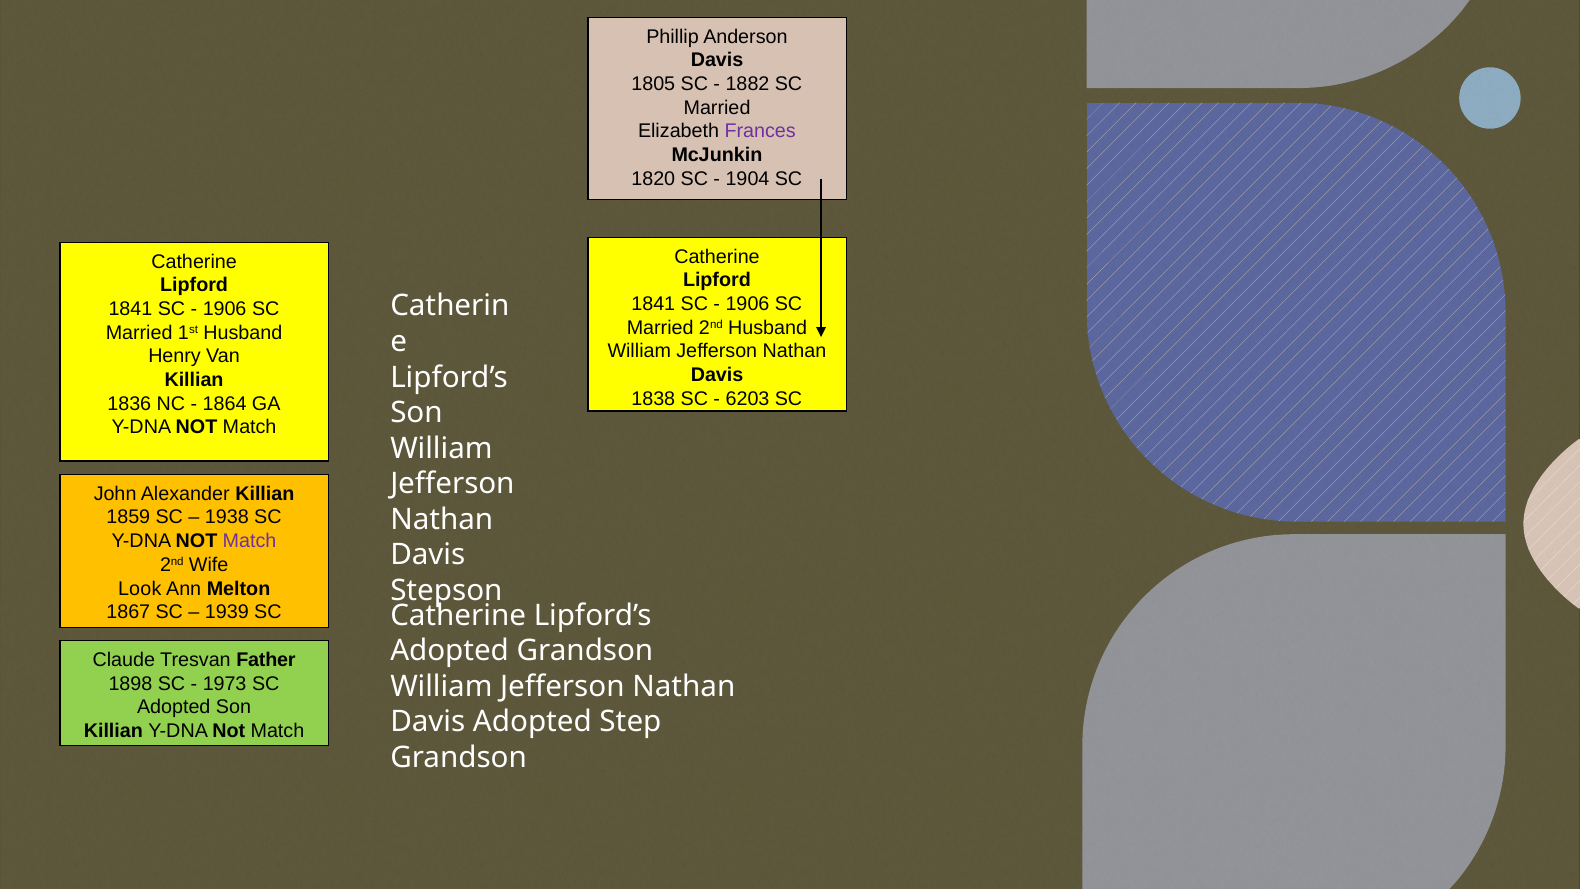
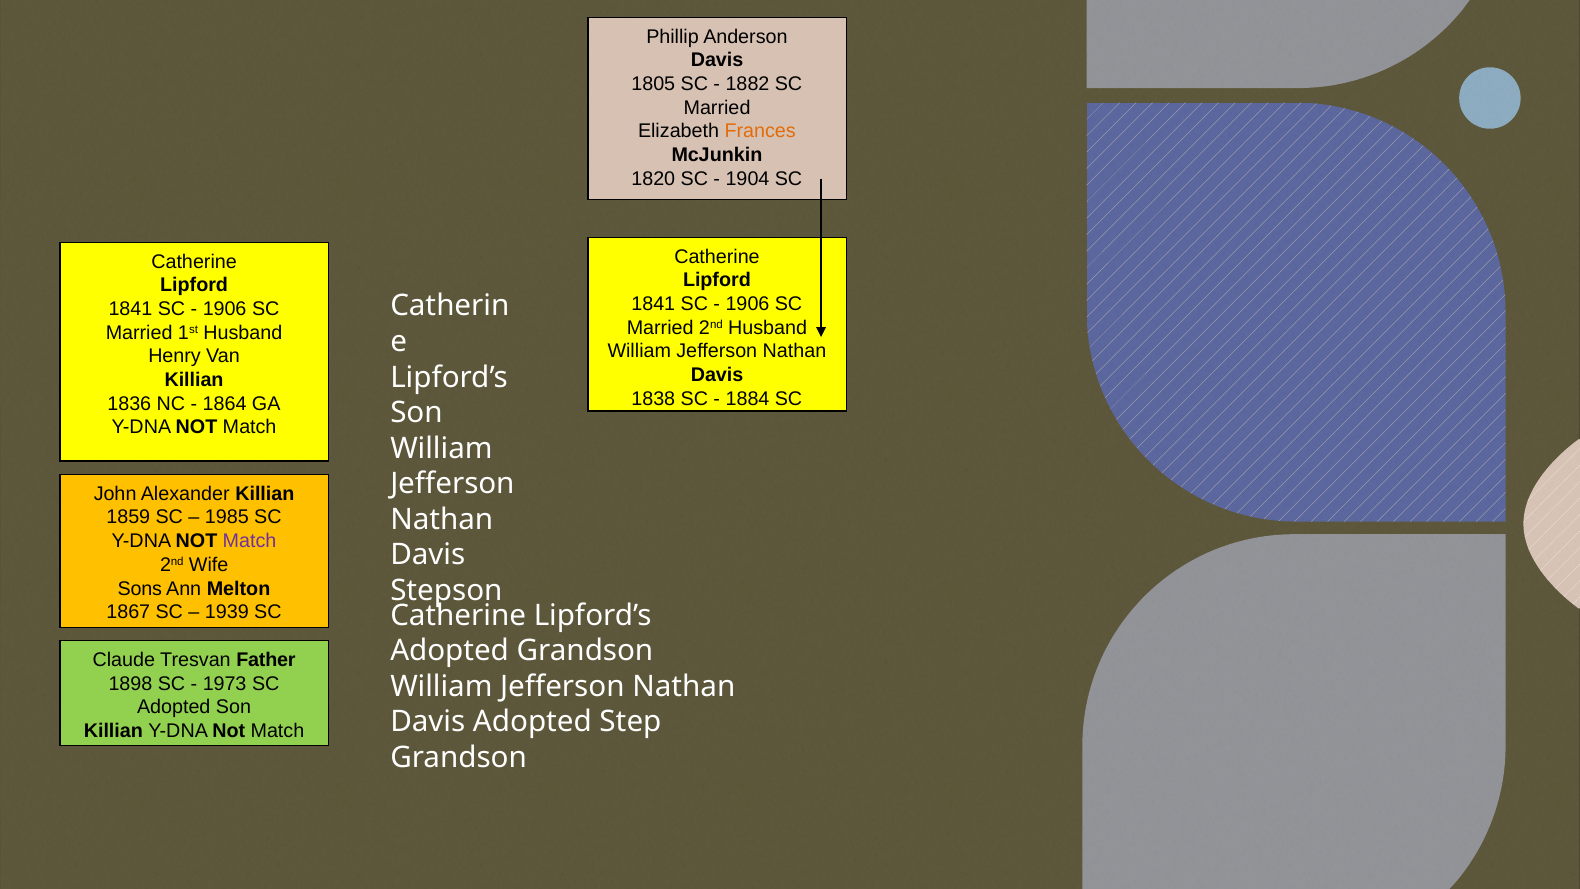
Frances colour: purple -> orange
6203: 6203 -> 1884
1938: 1938 -> 1985
Look: Look -> Sons
